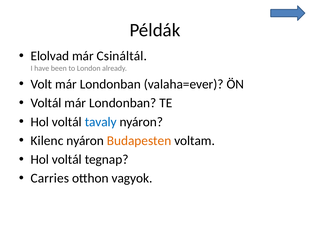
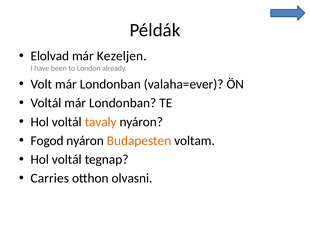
Csináltál: Csináltál -> Kezeljen
tavaly colour: blue -> orange
Kilenc: Kilenc -> Fogod
vagyok: vagyok -> olvasni
